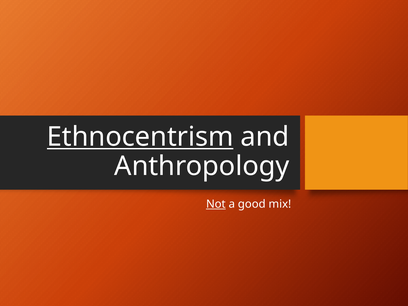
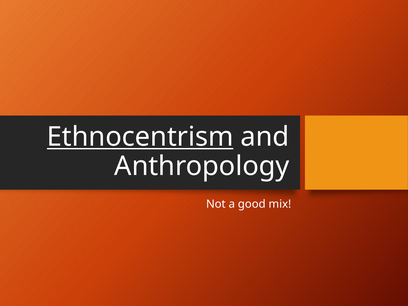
Not underline: present -> none
